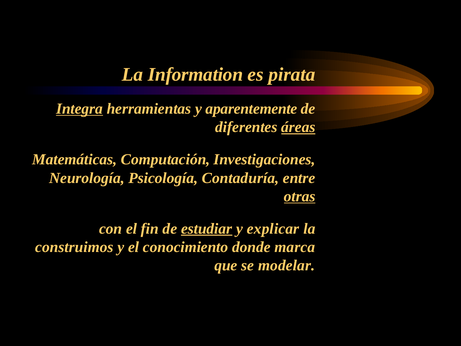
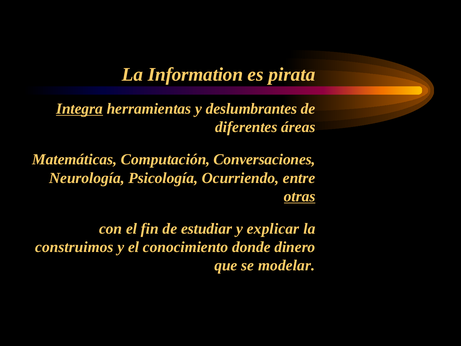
aparentemente: aparentemente -> deslumbrantes
áreas underline: present -> none
Investigaciones: Investigaciones -> Conversaciones
Contaduría: Contaduría -> Ocurriendo
estudiar underline: present -> none
marca: marca -> dinero
